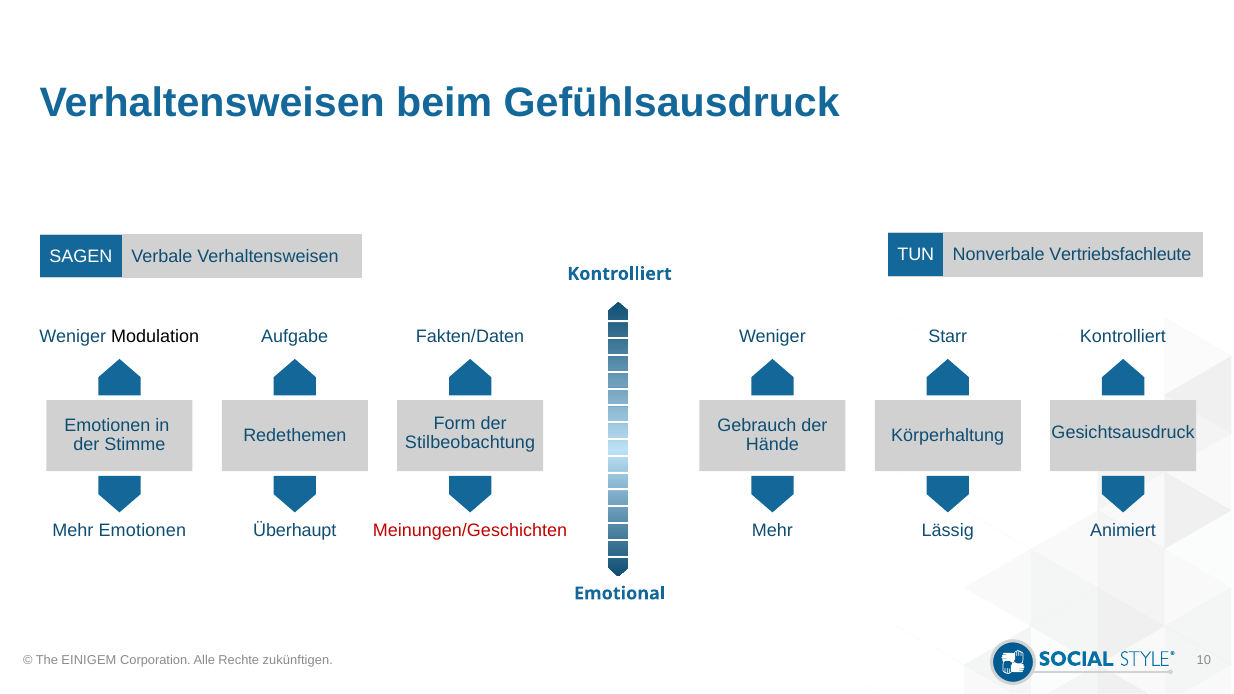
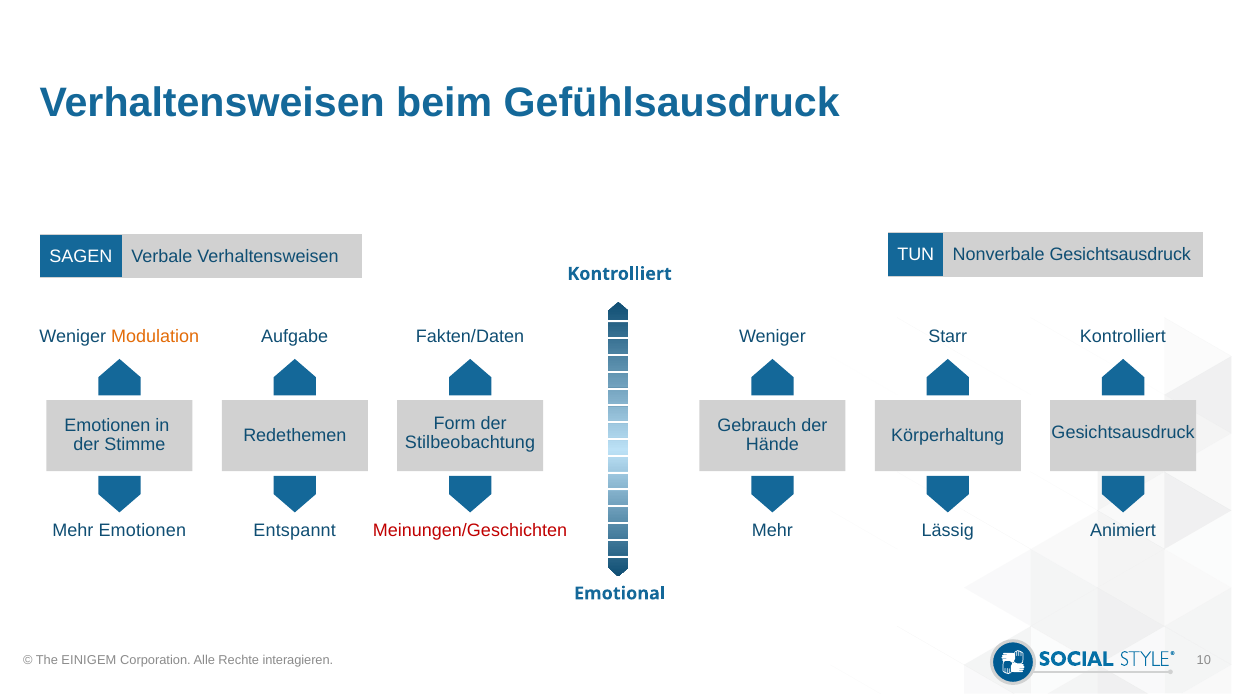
Nonverbale Vertriebsfachleute: Vertriebsfachleute -> Gesichtsausdruck
Modulation colour: black -> orange
Überhaupt: Überhaupt -> Entspannt
zukünftigen: zukünftigen -> interagieren
